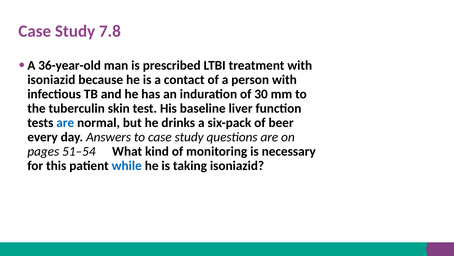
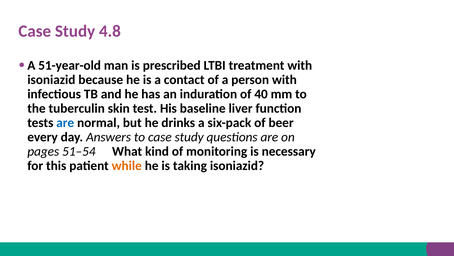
7.8: 7.8 -> 4.8
36-year-old: 36-year-old -> 51-year-old
30: 30 -> 40
while colour: blue -> orange
